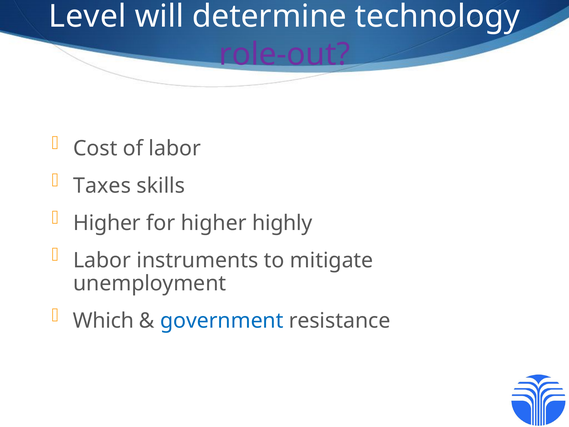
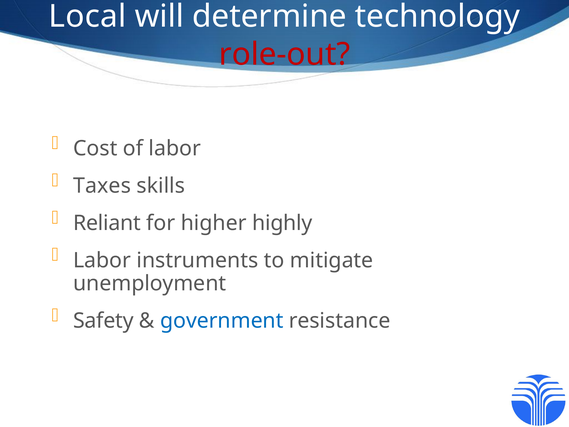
Level: Level -> Local
role-out colour: purple -> red
Higher at (107, 223): Higher -> Reliant
Which: Which -> Safety
